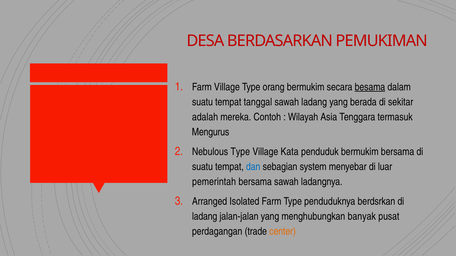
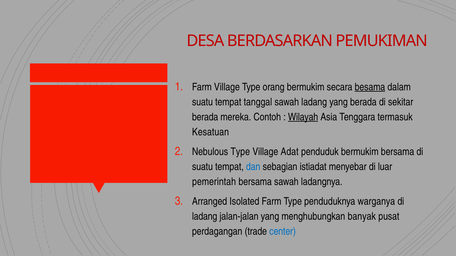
adalah at (205, 117): adalah -> berada
Wilayah underline: none -> present
Mengurus: Mengurus -> Kesatuan
Kata: Kata -> Adat
system: system -> istiadat
berdsrkan: berdsrkan -> warganya
center colour: orange -> blue
